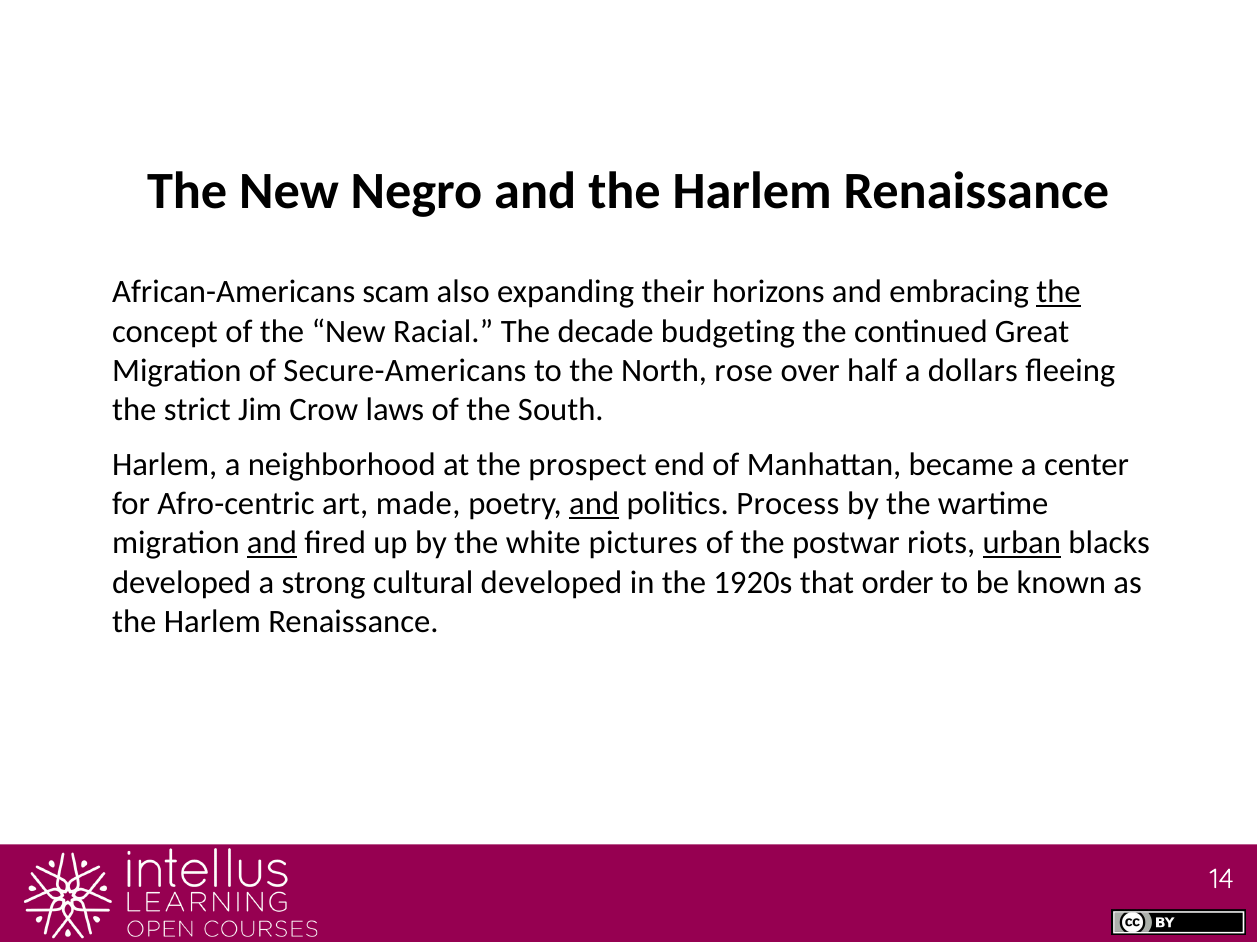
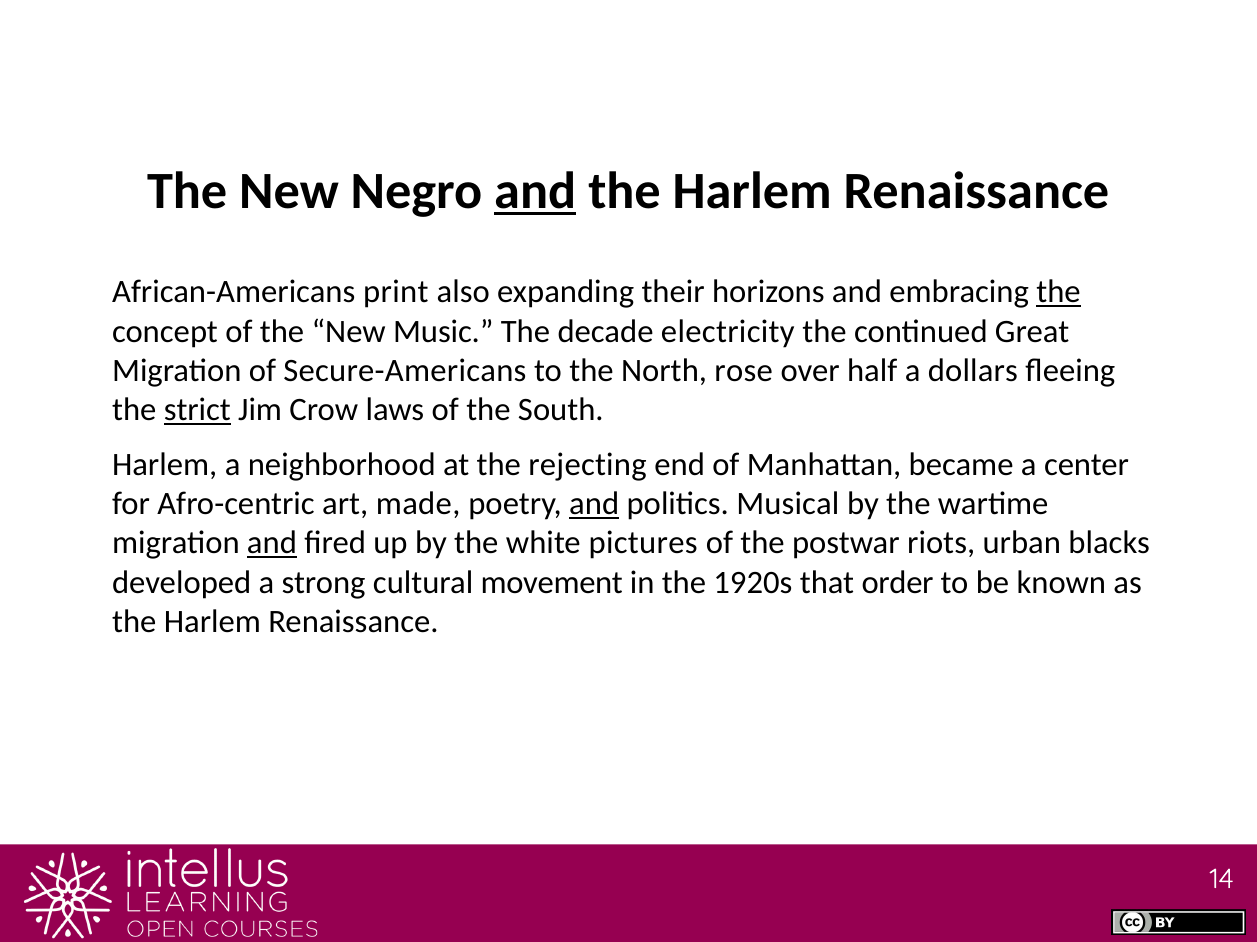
and at (535, 191) underline: none -> present
scam: scam -> print
Racial: Racial -> Music
budgeting: budgeting -> electricity
strict underline: none -> present
prospect: prospect -> rejecting
Process: Process -> Musical
urban underline: present -> none
cultural developed: developed -> movement
